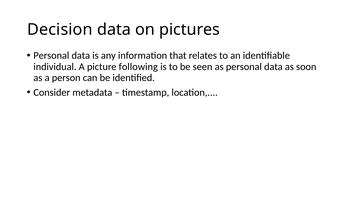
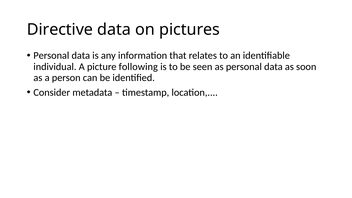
Decision: Decision -> Directive
